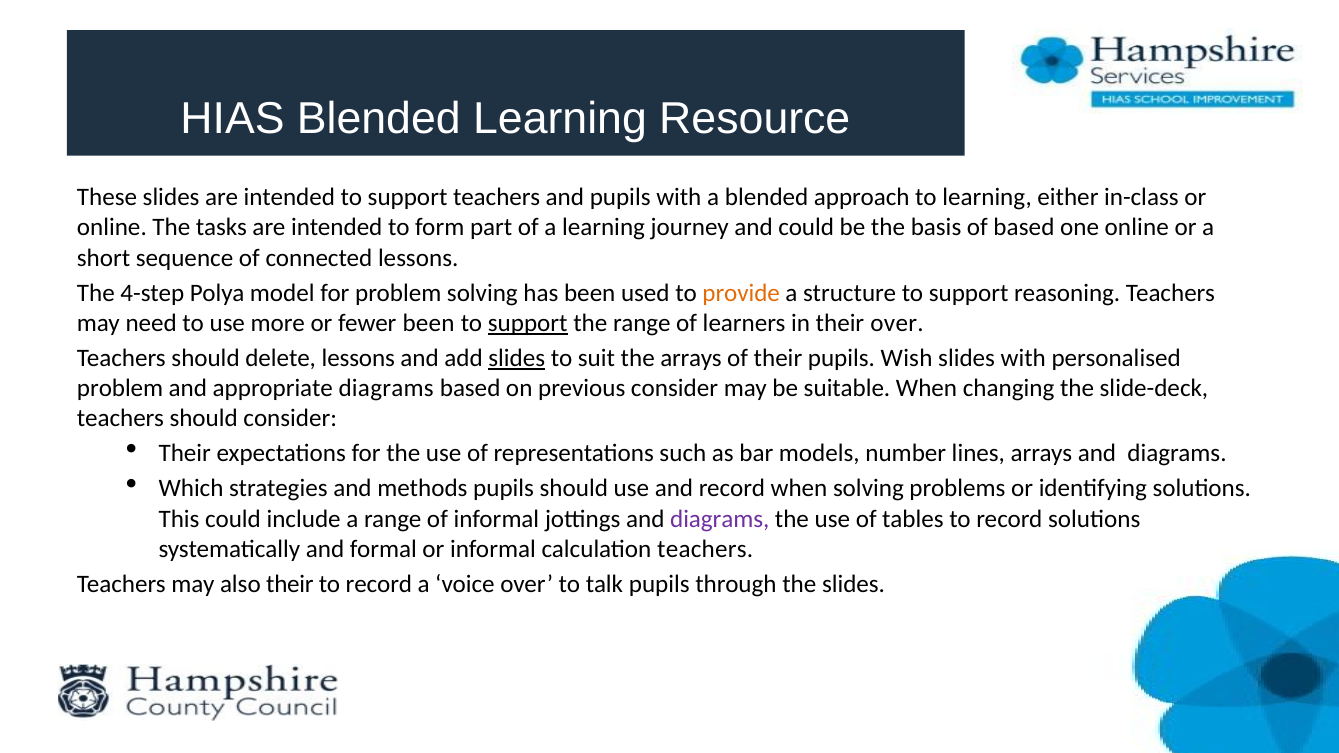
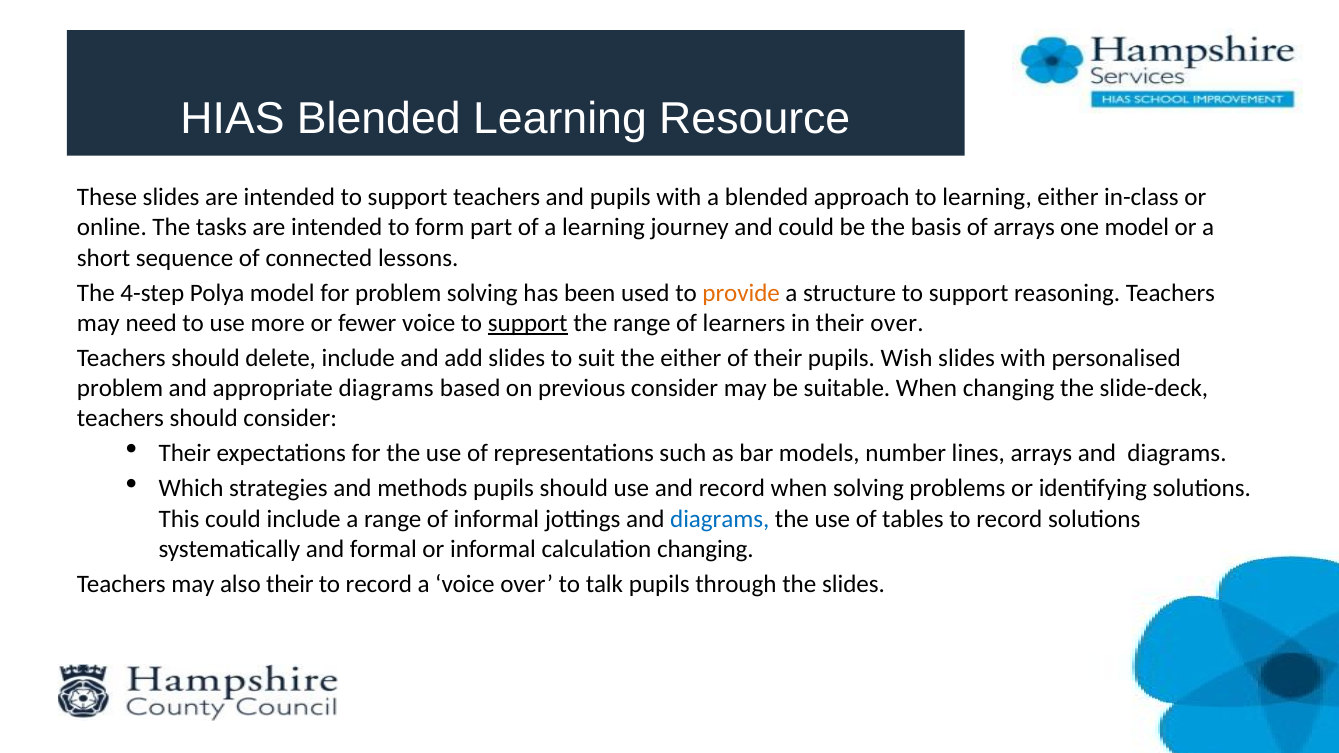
of based: based -> arrays
one online: online -> model
fewer been: been -> voice
delete lessons: lessons -> include
slides at (517, 358) underline: present -> none
the arrays: arrays -> either
diagrams at (720, 519) colour: purple -> blue
calculation teachers: teachers -> changing
